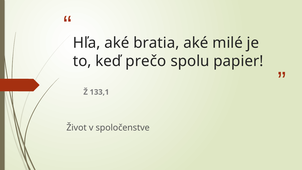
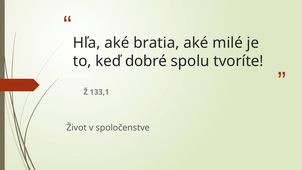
prečo: prečo -> dobré
papier: papier -> tvoríte
